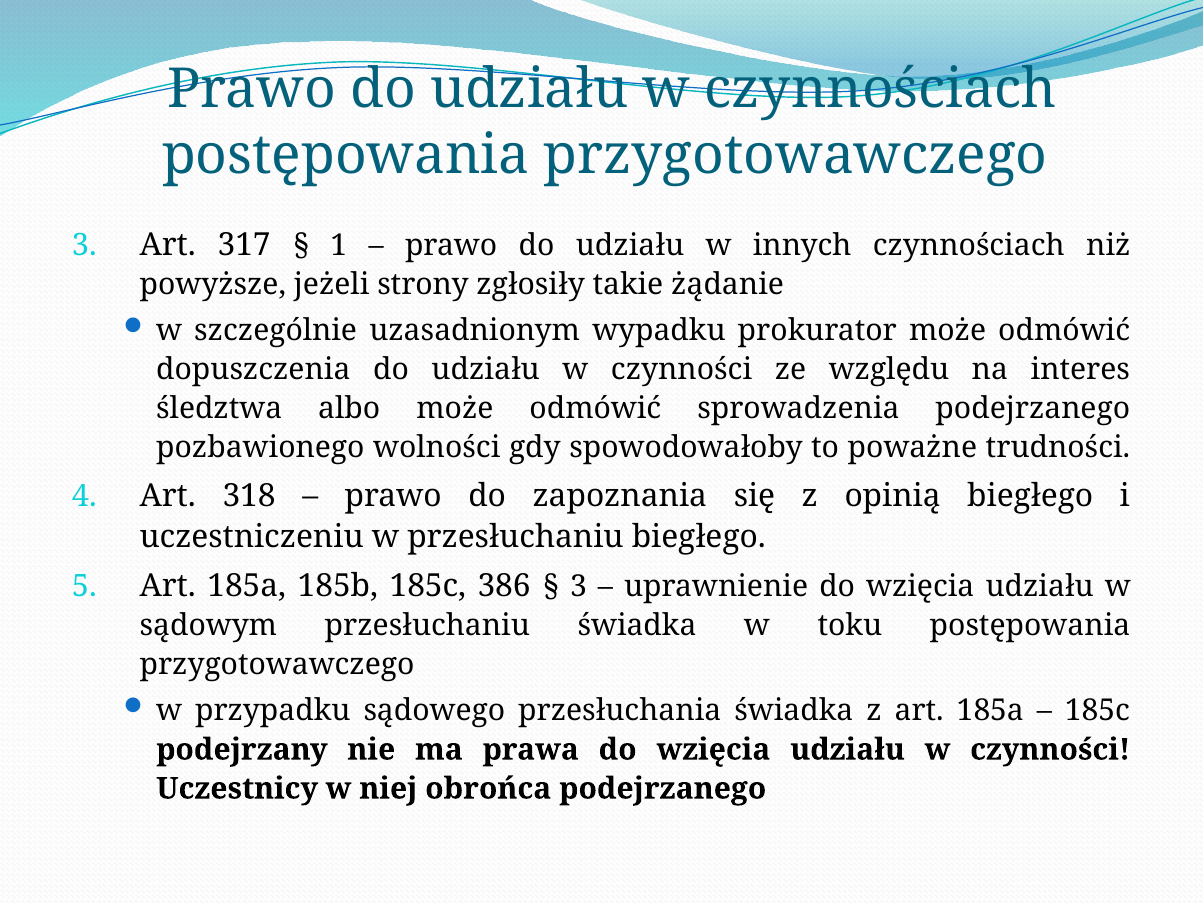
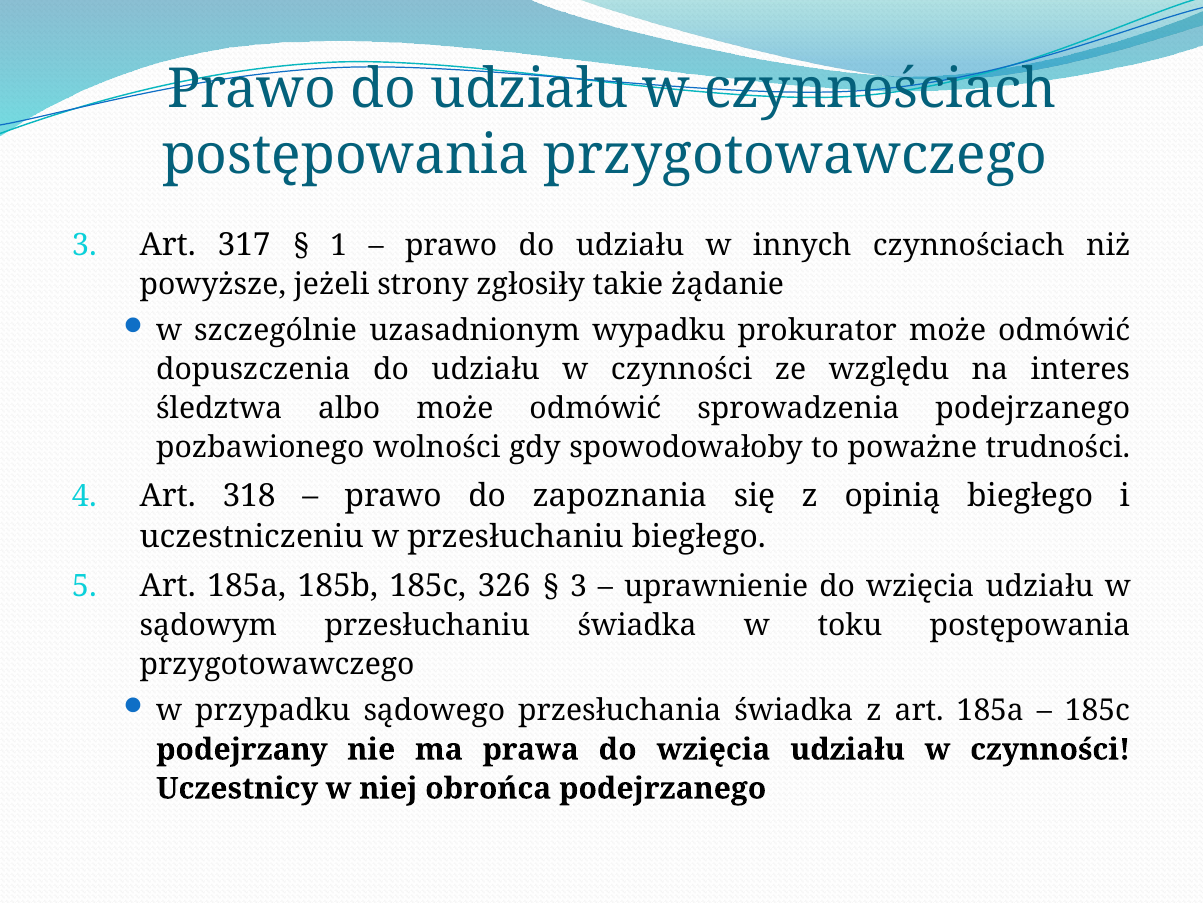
386: 386 -> 326
